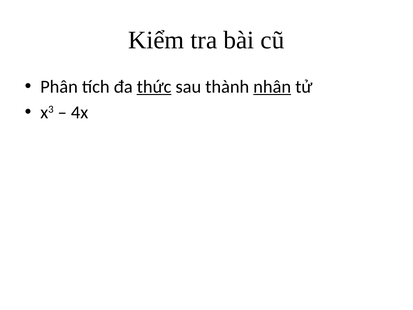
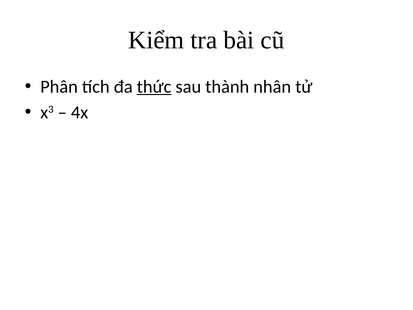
nhân underline: present -> none
